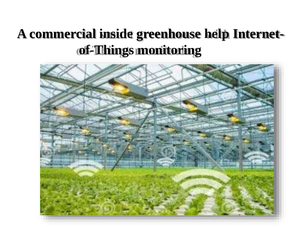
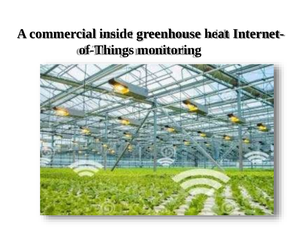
help: help -> heat
